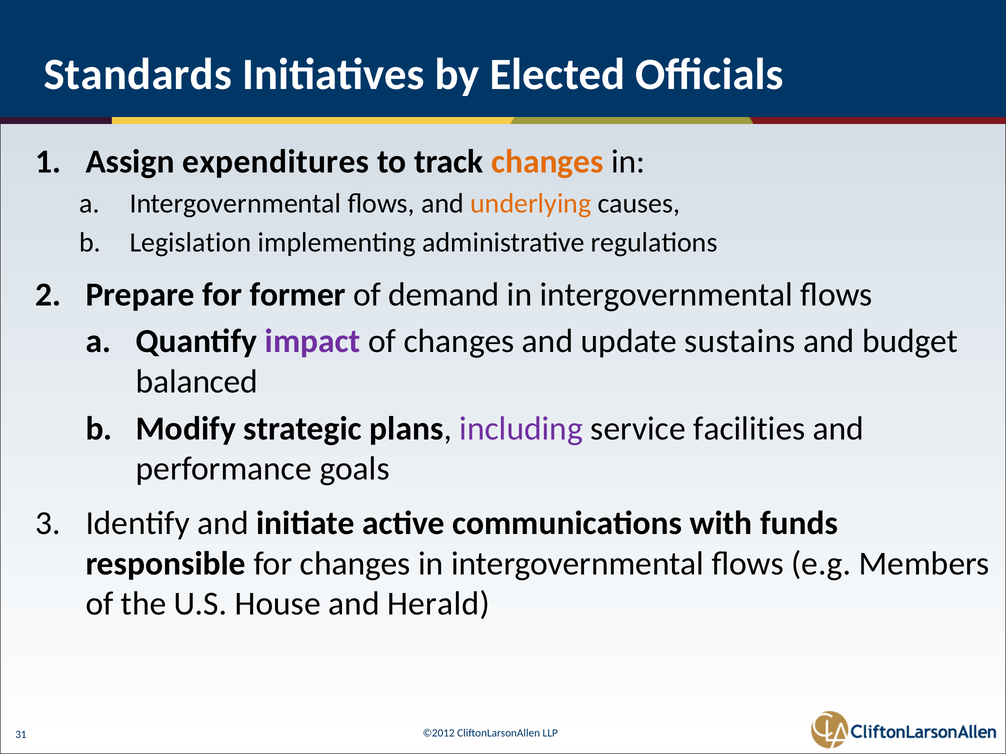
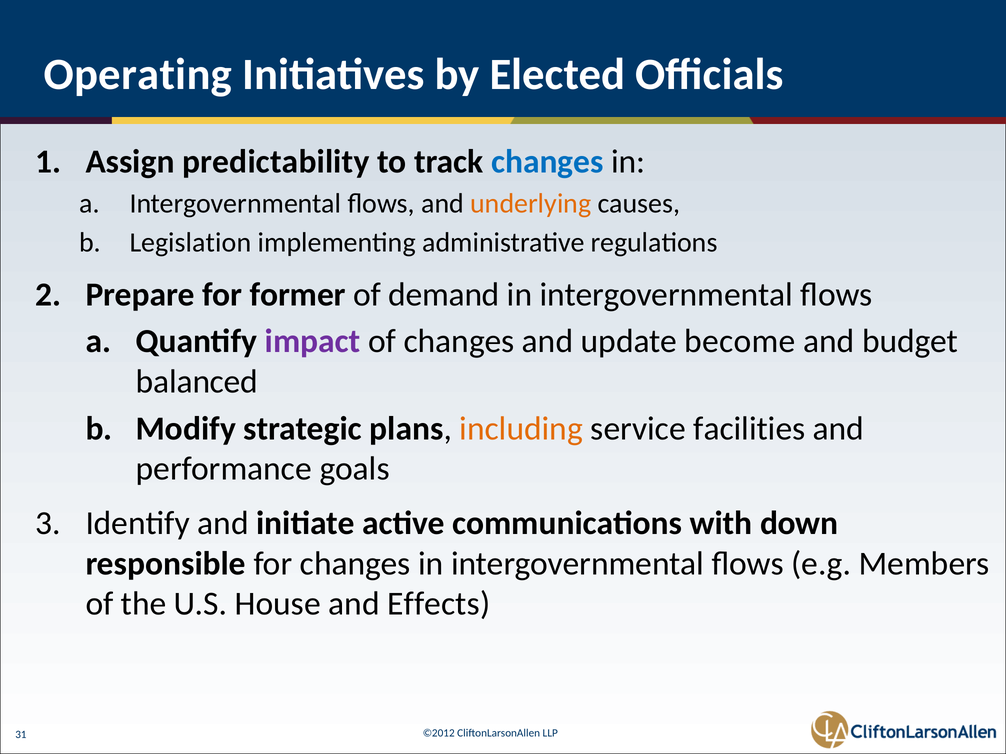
Standards: Standards -> Operating
expenditures: expenditures -> predictability
changes at (547, 162) colour: orange -> blue
sustains: sustains -> become
including colour: purple -> orange
funds: funds -> down
Herald: Herald -> Effects
